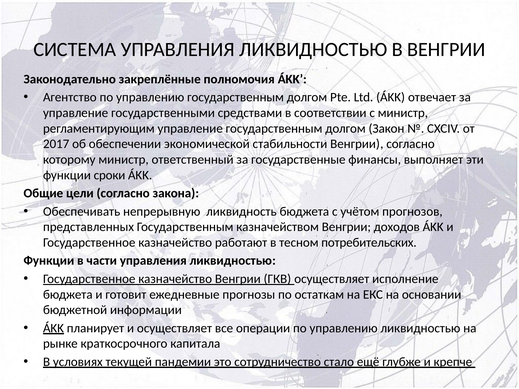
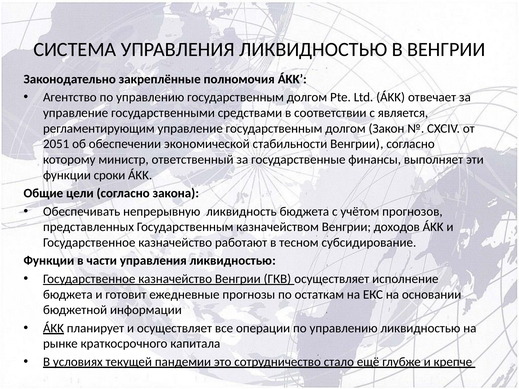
с министр: министр -> является
2017: 2017 -> 2051
потребительских: потребительских -> субсидирование
